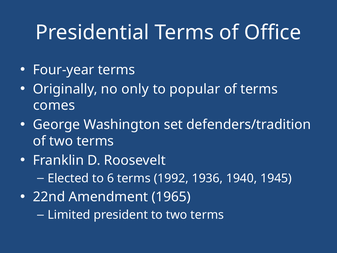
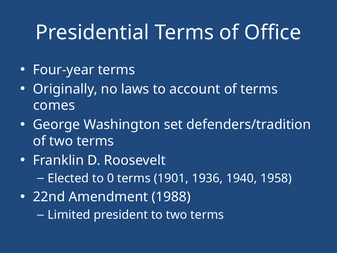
only: only -> laws
popular: popular -> account
6: 6 -> 0
1992: 1992 -> 1901
1945: 1945 -> 1958
1965: 1965 -> 1988
